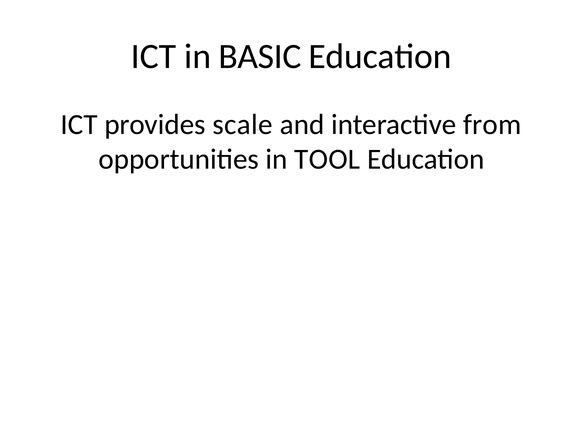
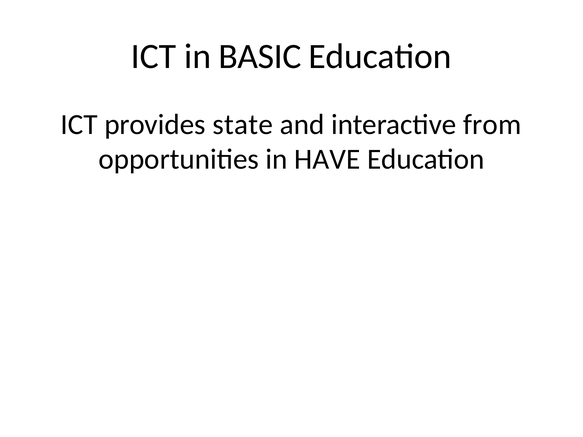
scale: scale -> state
TOOL: TOOL -> HAVE
